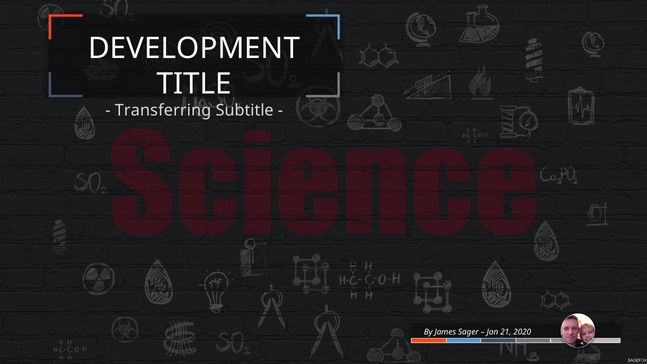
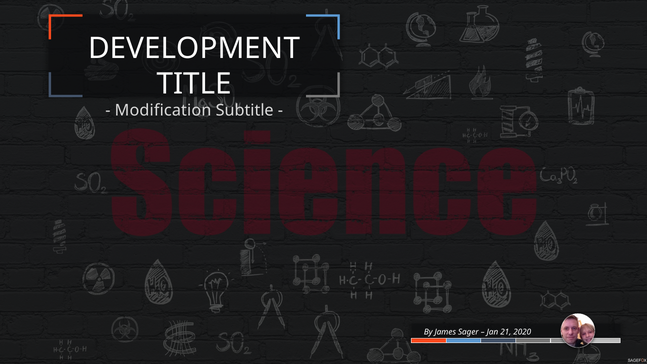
Transferring: Transferring -> Modification
